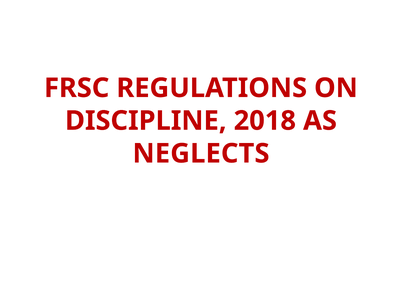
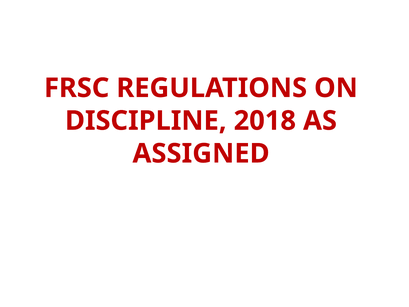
NEGLECTS: NEGLECTS -> ASSIGNED
